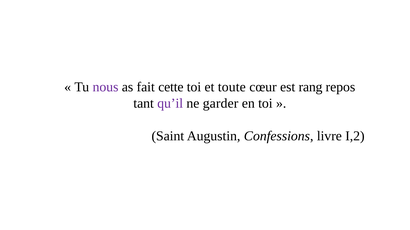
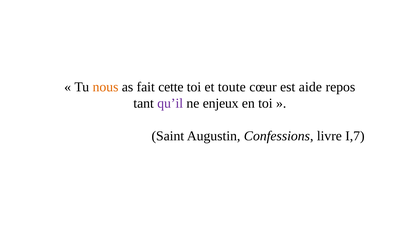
nous colour: purple -> orange
rang: rang -> aide
garder: garder -> enjeux
I,2: I,2 -> I,7
